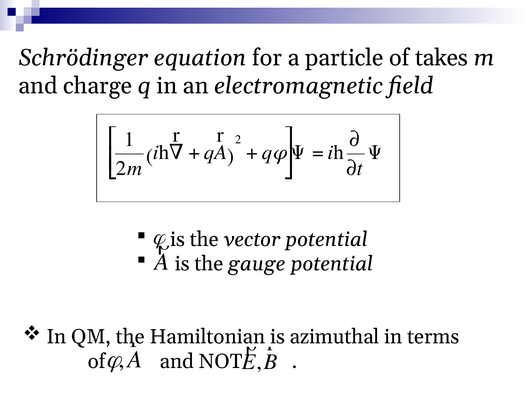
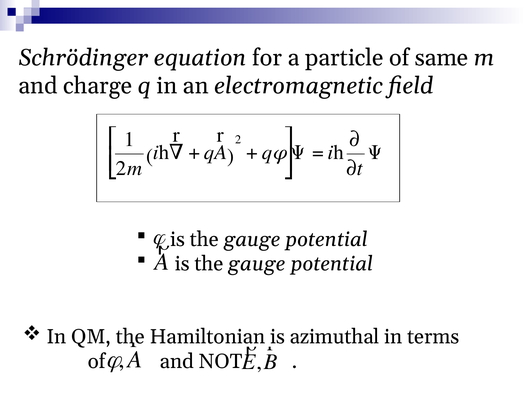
takes: takes -> same
vector at (252, 239): vector -> gauge
